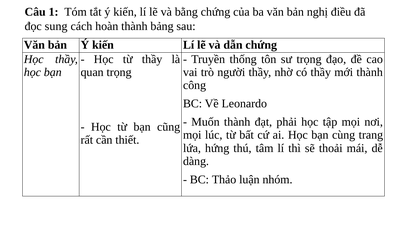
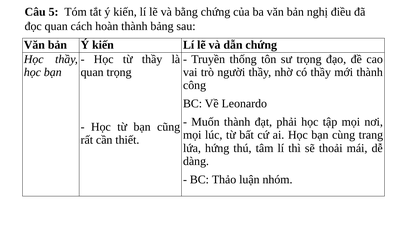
1: 1 -> 5
đọc sung: sung -> quan
